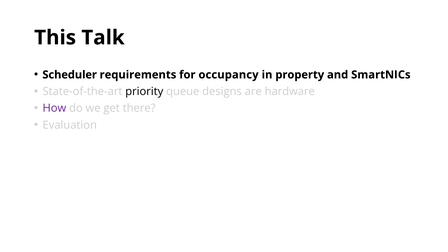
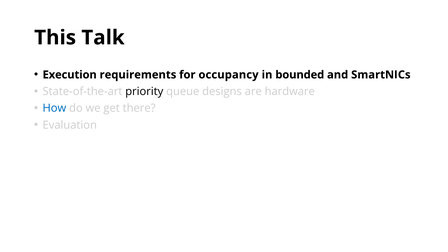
Scheduler: Scheduler -> Execution
property: property -> bounded
How colour: purple -> blue
